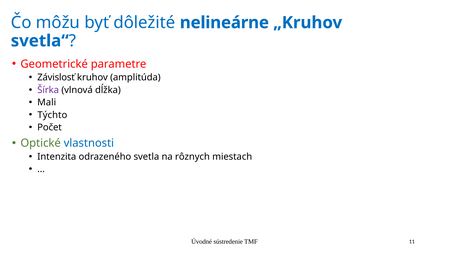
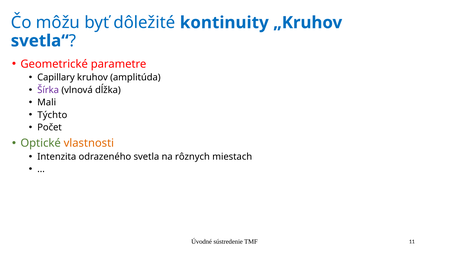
nelineárne: nelineárne -> kontinuity
Závislosť: Závislosť -> Capillary
vlastnosti colour: blue -> orange
